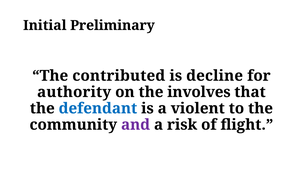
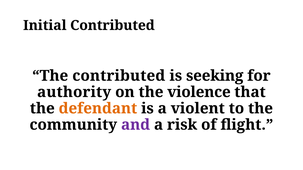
Initial Preliminary: Preliminary -> Contributed
decline: decline -> seeking
involves: involves -> violence
defendant colour: blue -> orange
